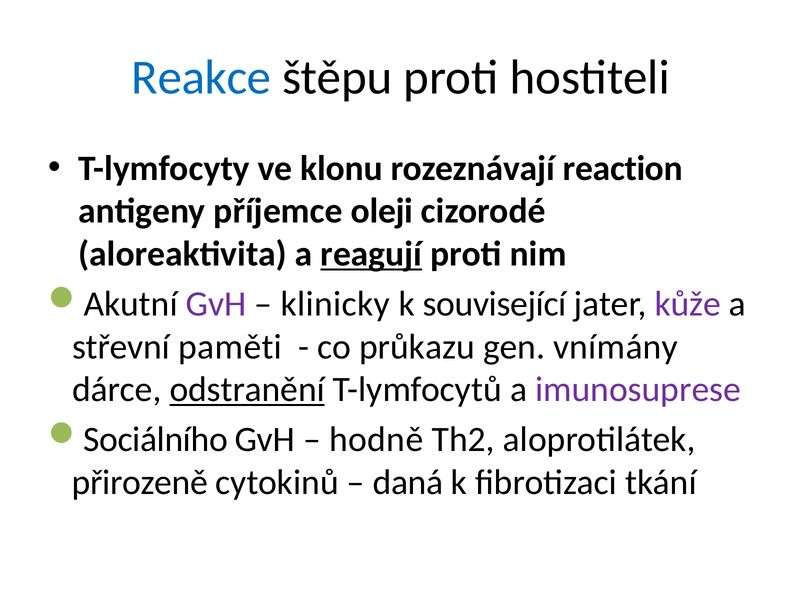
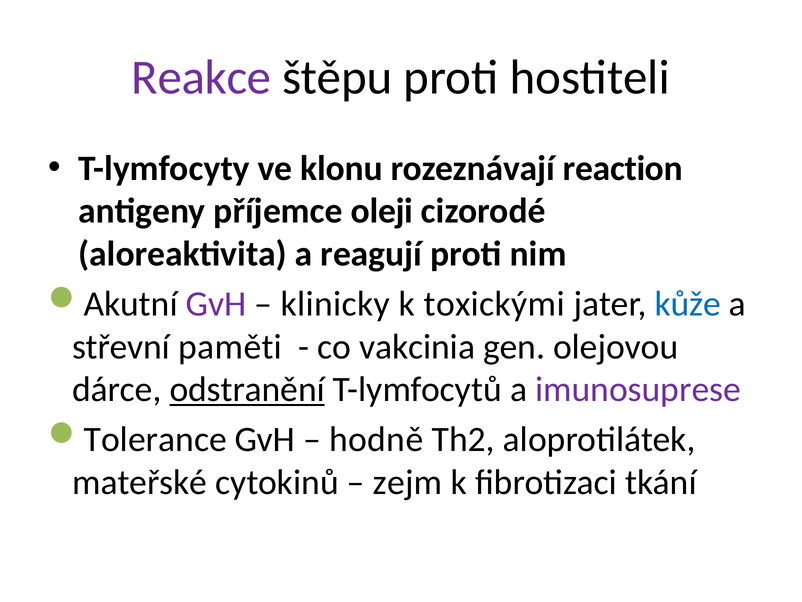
Reakce colour: blue -> purple
reagují underline: present -> none
související: související -> toxickými
kůže colour: purple -> blue
průkazu: průkazu -> vakcinia
vnímány: vnímány -> olejovou
Sociálního: Sociálního -> Tolerance
přirozeně: přirozeně -> mateřské
daná: daná -> zejm
